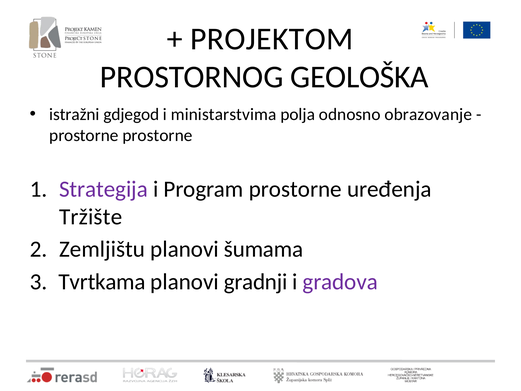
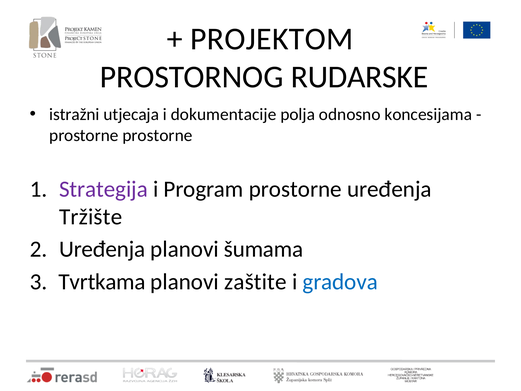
GEOLOŠKA: GEOLOŠKA -> RUDARSKE
gdjegod: gdjegod -> utjecaja
ministarstvima: ministarstvima -> dokumentacije
obrazovanje: obrazovanje -> koncesijama
Zemljištu at (102, 249): Zemljištu -> Uređenja
gradnji: gradnji -> zaštite
gradova colour: purple -> blue
